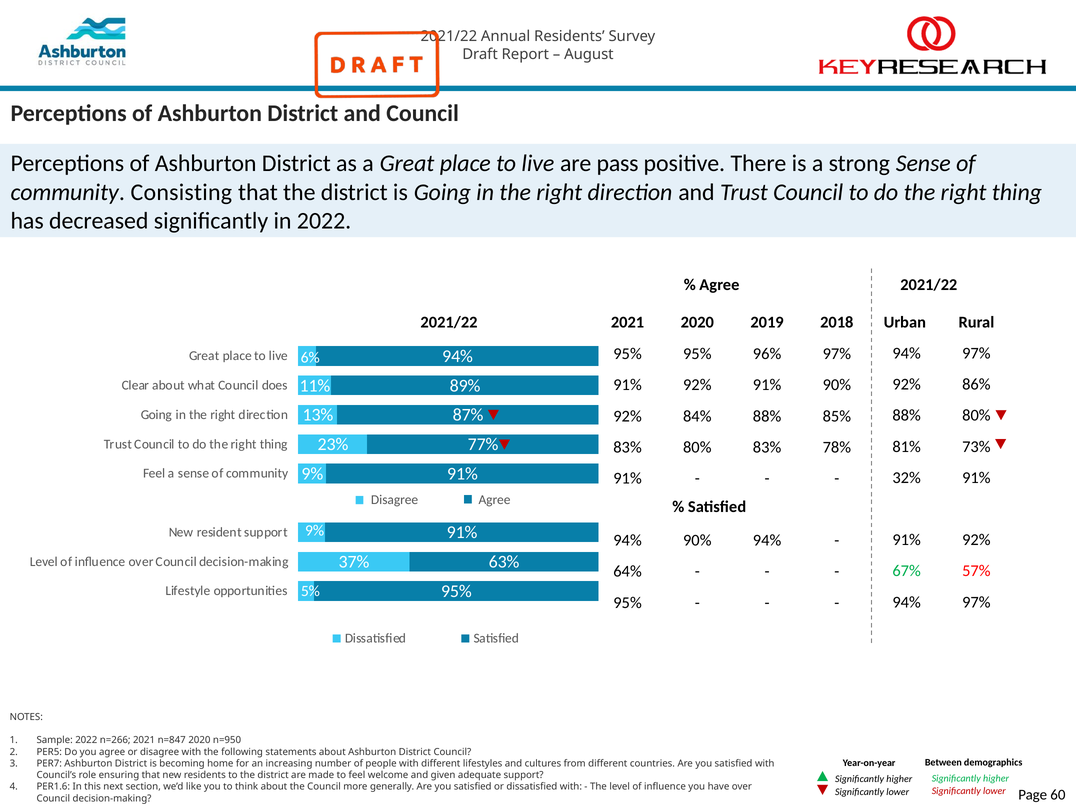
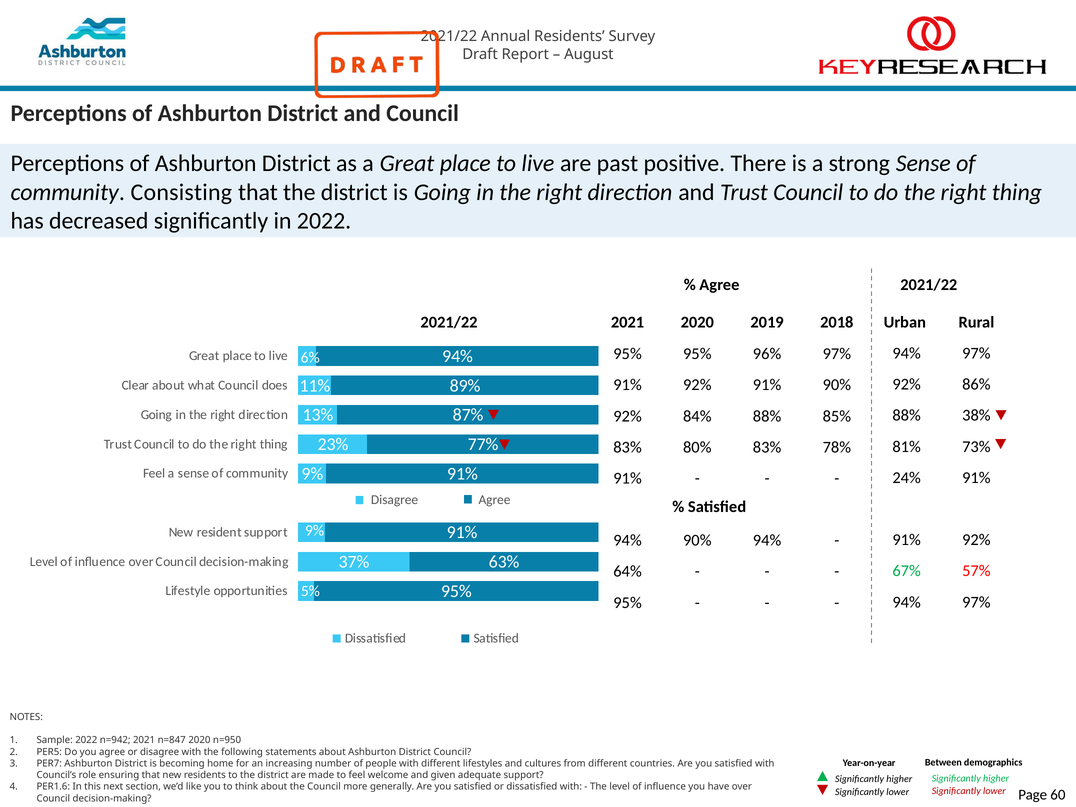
pass: pass -> past
88% 80%: 80% -> 38%
32%: 32% -> 24%
n=266: n=266 -> n=942
